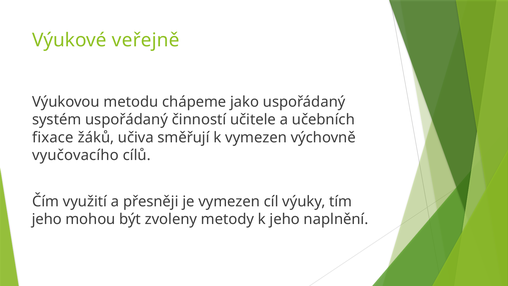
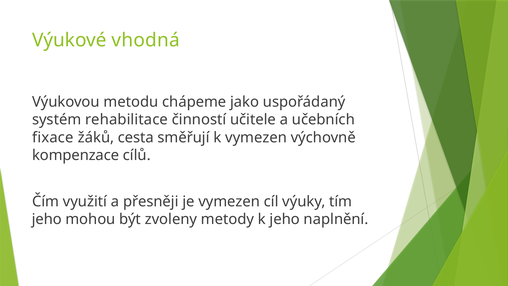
veřejně: veřejně -> vhodná
systém uspořádaný: uspořádaný -> rehabilitace
učiva: učiva -> cesta
vyučovacího: vyučovacího -> kompenzace
